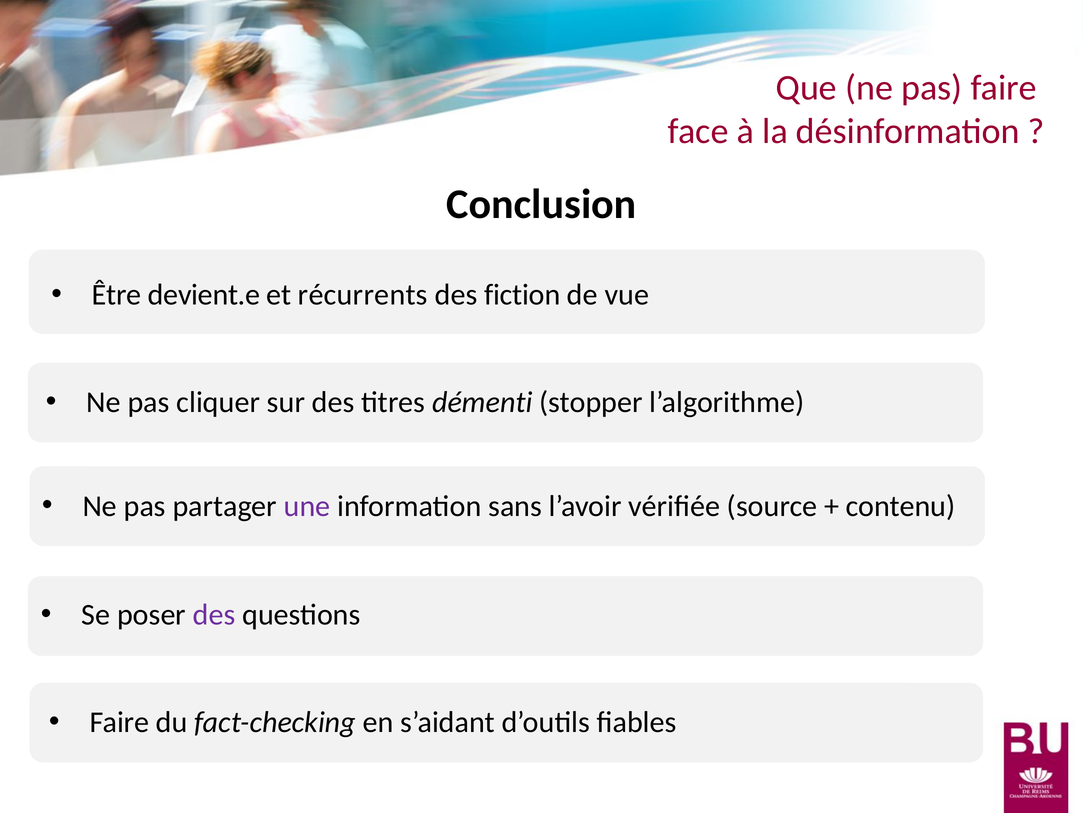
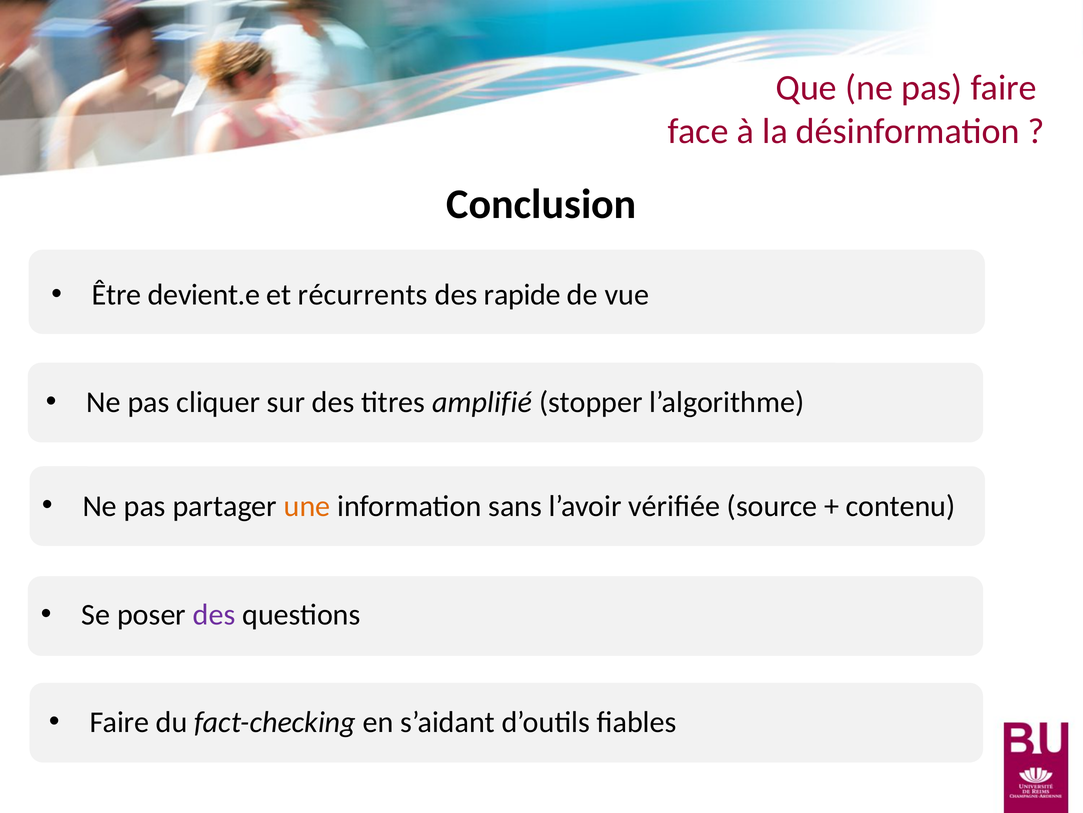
fiction: fiction -> rapide
démenti: démenti -> amplifié
une colour: purple -> orange
